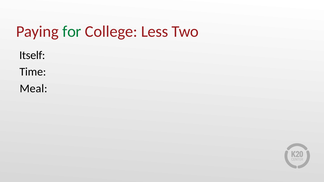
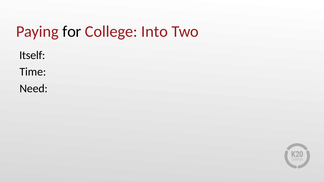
for colour: green -> black
Less: Less -> Into
Meal: Meal -> Need
